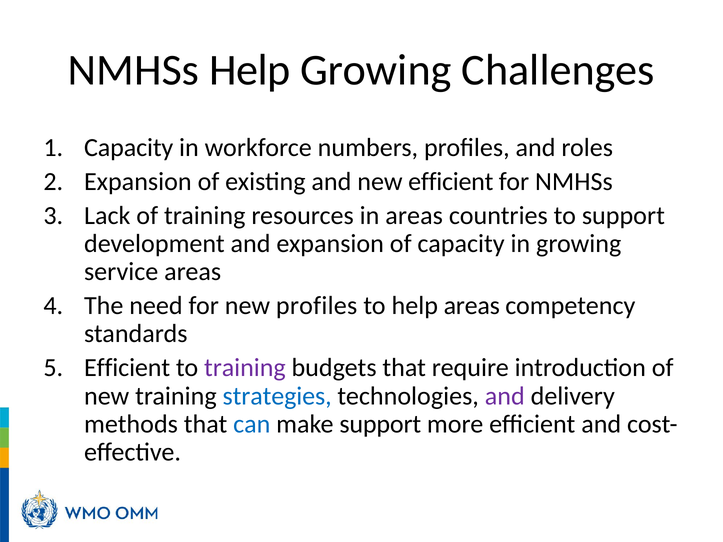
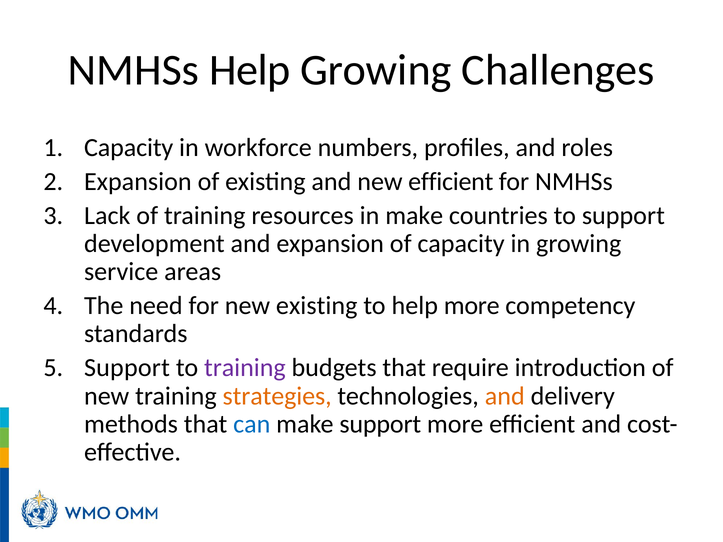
in areas: areas -> make
new profiles: profiles -> existing
help areas: areas -> more
Efficient at (127, 368): Efficient -> Support
strategies colour: blue -> orange
and at (505, 396) colour: purple -> orange
